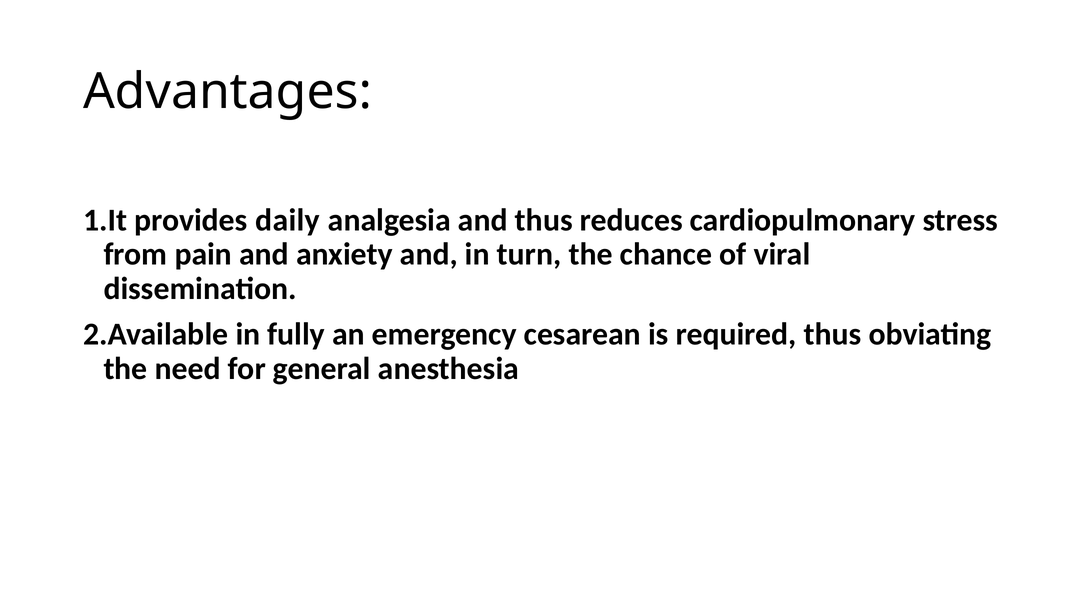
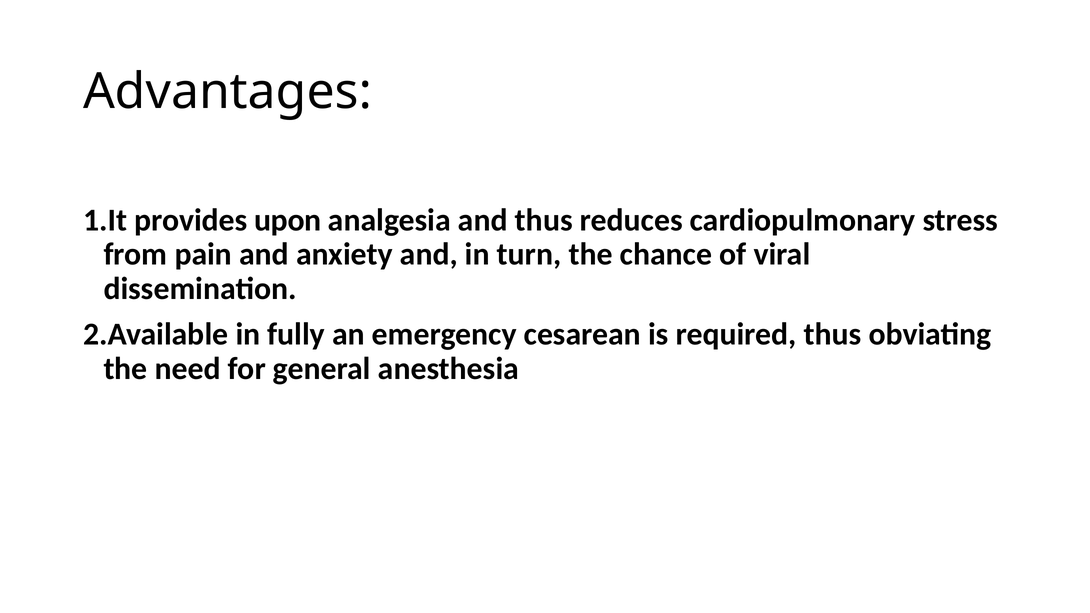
daily: daily -> upon
